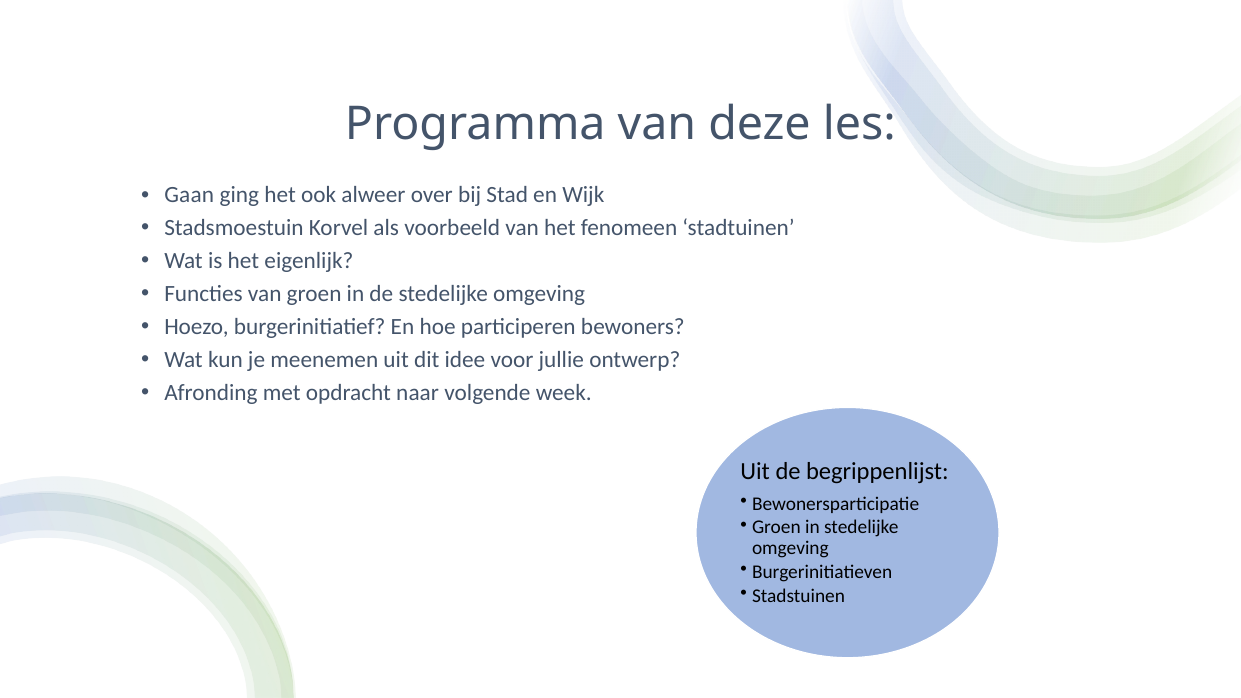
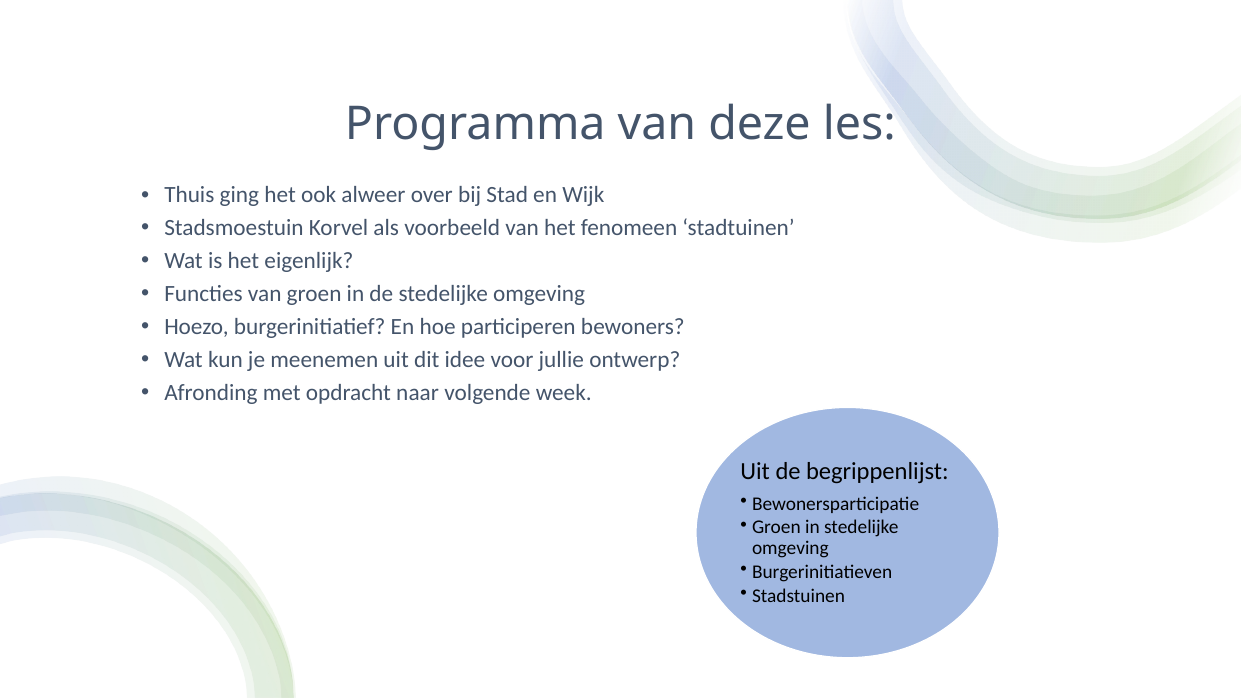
Gaan: Gaan -> Thuis
